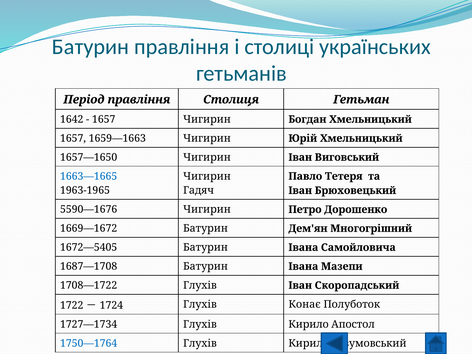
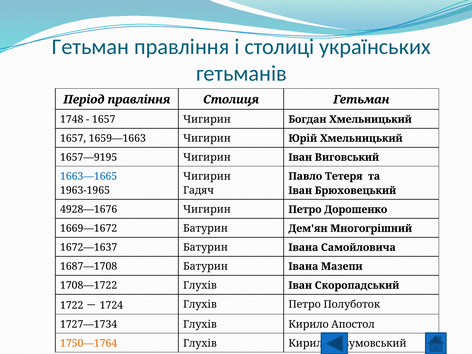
Батурин at (91, 47): Батурин -> Гетьман
1642: 1642 -> 1748
1657—1650: 1657—1650 -> 1657—9195
5590—1676: 5590—1676 -> 4928—1676
1672—5405: 1672—5405 -> 1672—1637
Глухів Конає: Конає -> Петро
1750—1764 colour: blue -> orange
